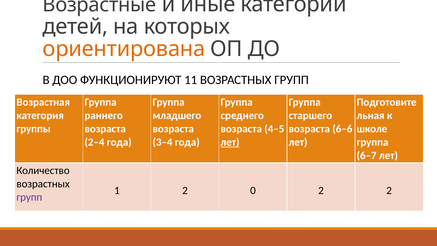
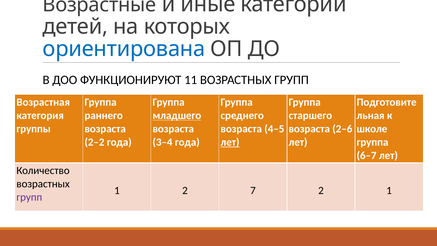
ориентирована colour: orange -> blue
младшего underline: none -> present
6–6: 6–6 -> 2–6
2–4: 2–4 -> 2–2
0: 0 -> 7
2 2: 2 -> 1
